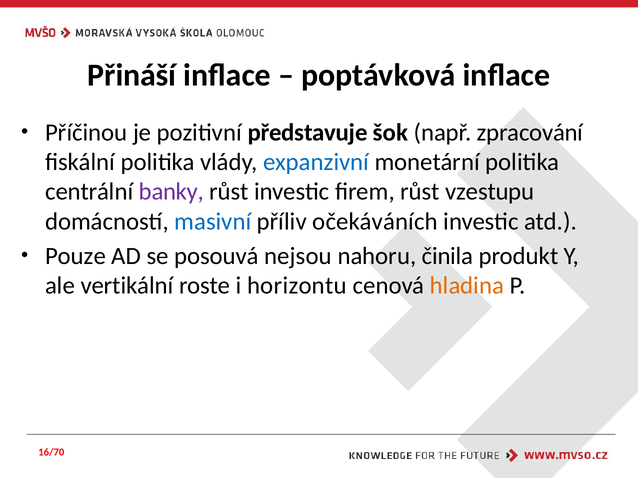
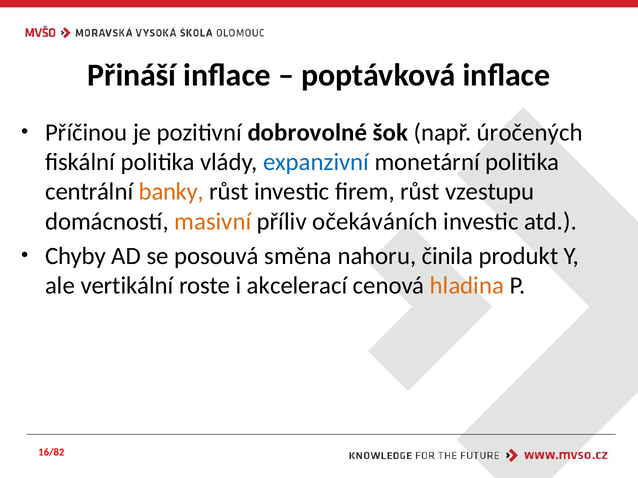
představuje: představuje -> dobrovolné
zpracování: zpracování -> úročených
banky colour: purple -> orange
masivní colour: blue -> orange
Pouze: Pouze -> Chyby
nejsou: nejsou -> směna
horizontu: horizontu -> akcelerací
16/70: 16/70 -> 16/82
